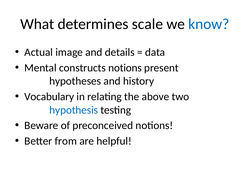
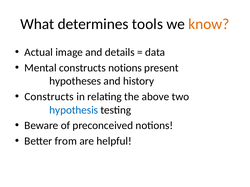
scale: scale -> tools
know colour: blue -> orange
Vocabulary at (49, 97): Vocabulary -> Constructs
